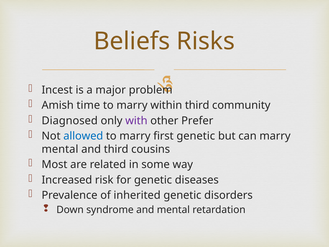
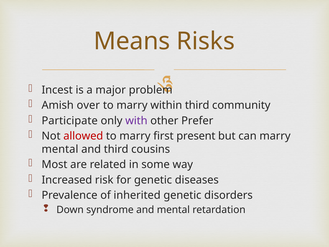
Beliefs: Beliefs -> Means
time: time -> over
Diagnosed: Diagnosed -> Participate
allowed colour: blue -> red
first genetic: genetic -> present
